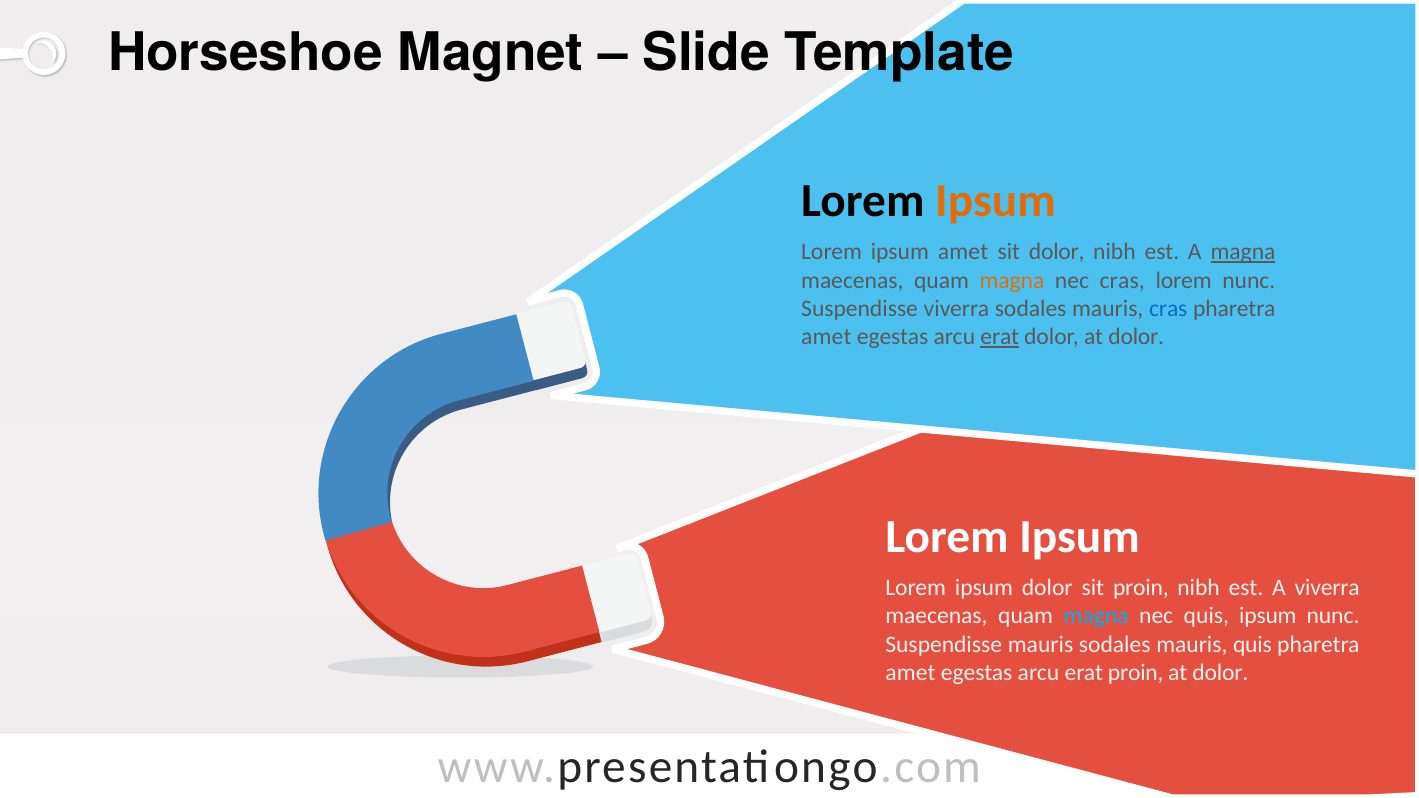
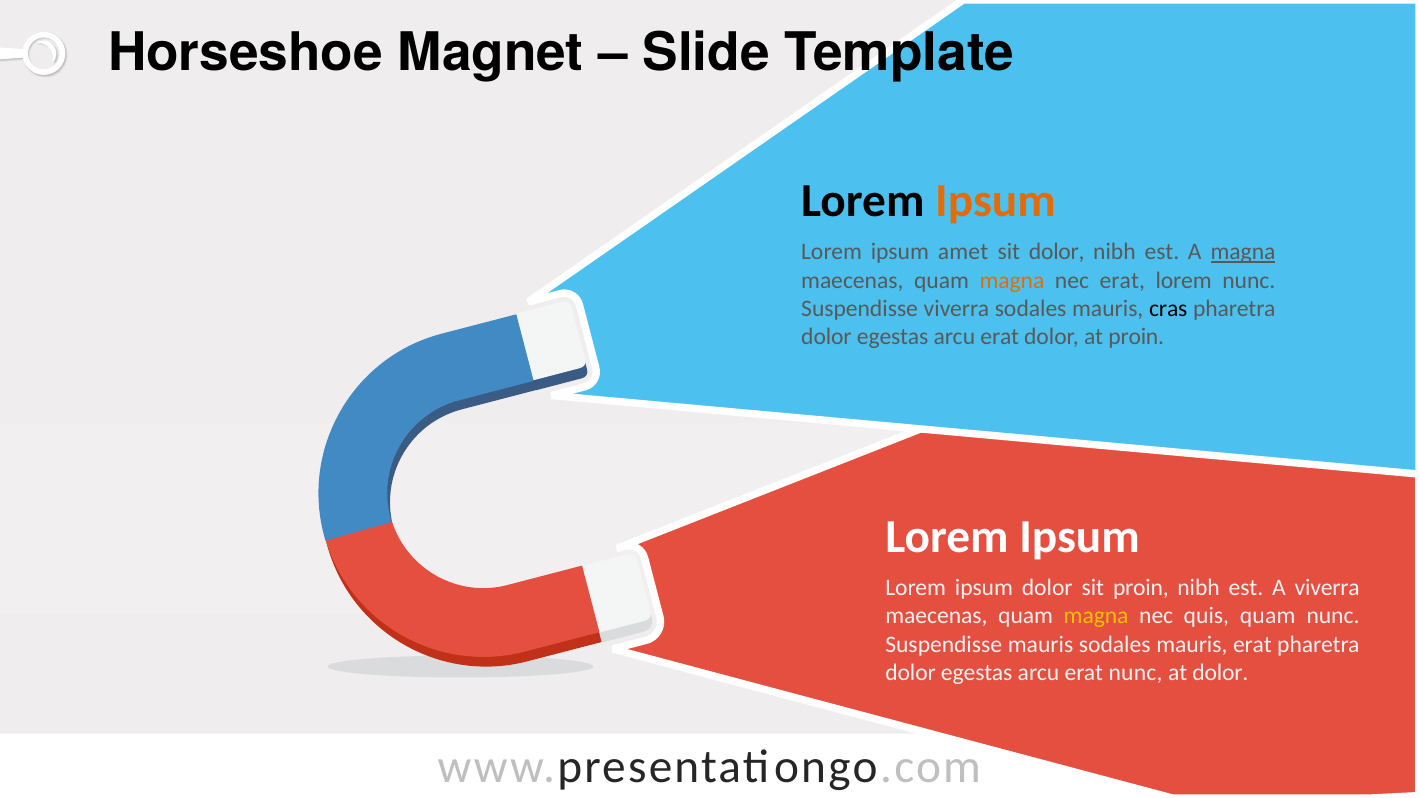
nec cras: cras -> erat
cras at (1168, 309) colour: blue -> black
amet at (826, 337): amet -> dolor
erat at (1000, 337) underline: present -> none
dolor at dolor: dolor -> proin
magna at (1096, 616) colour: light blue -> yellow
quis ipsum: ipsum -> quam
mauris quis: quis -> erat
amet at (910, 673): amet -> dolor
erat proin: proin -> nunc
